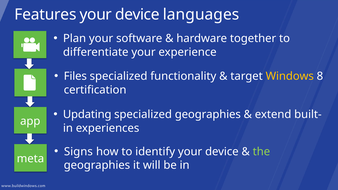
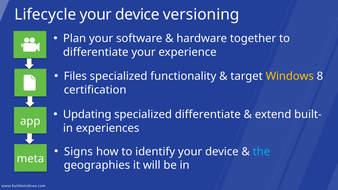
Features: Features -> Lifecycle
languages: languages -> versioning
specialized geographies: geographies -> differentiate
the colour: light green -> light blue
